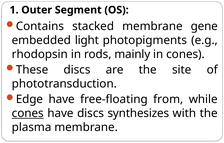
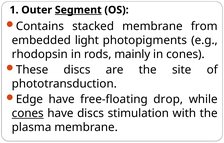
Segment underline: none -> present
gene: gene -> from
from: from -> drop
synthesizes: synthesizes -> stimulation
